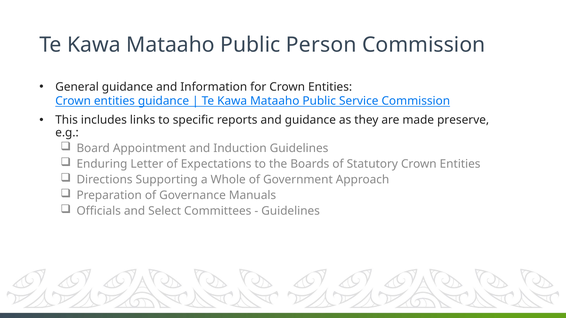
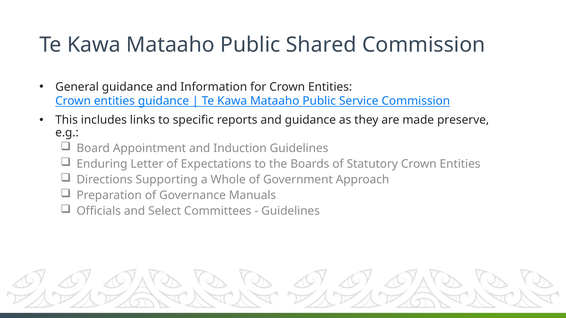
Person: Person -> Shared
